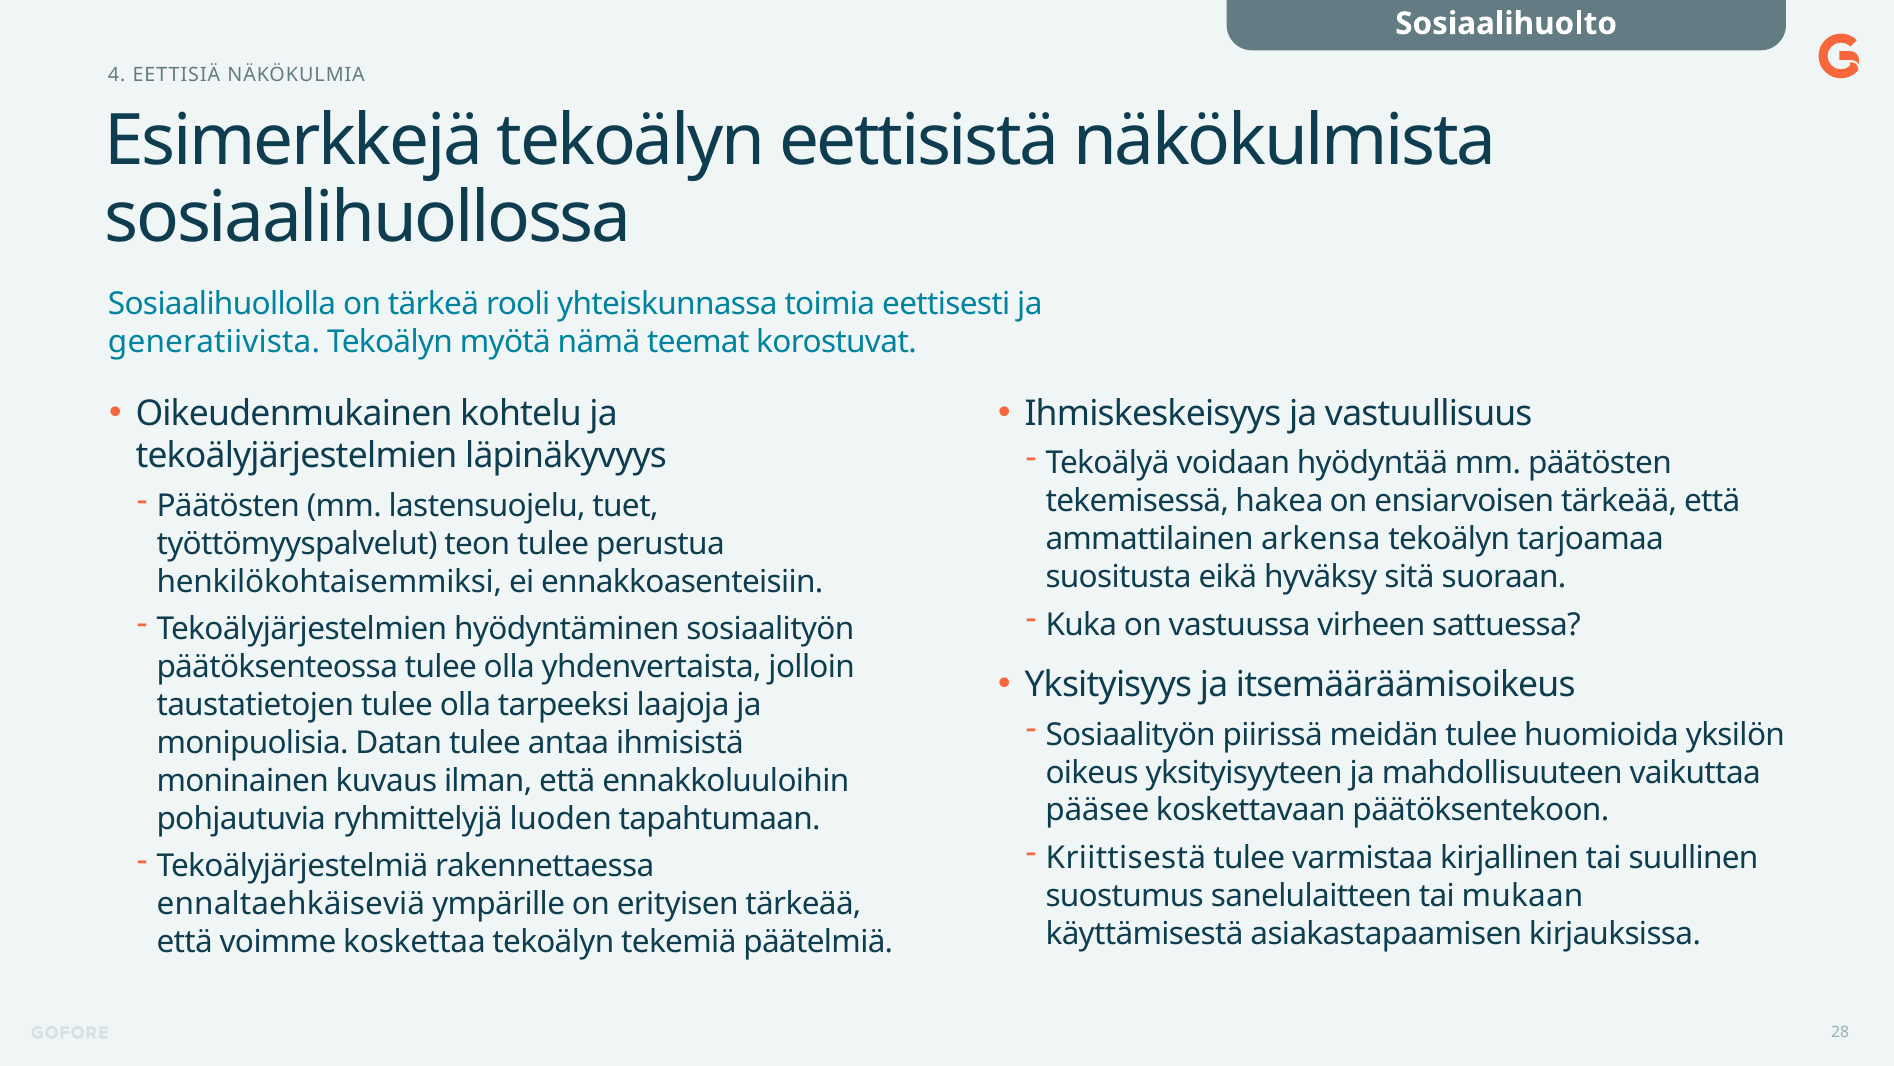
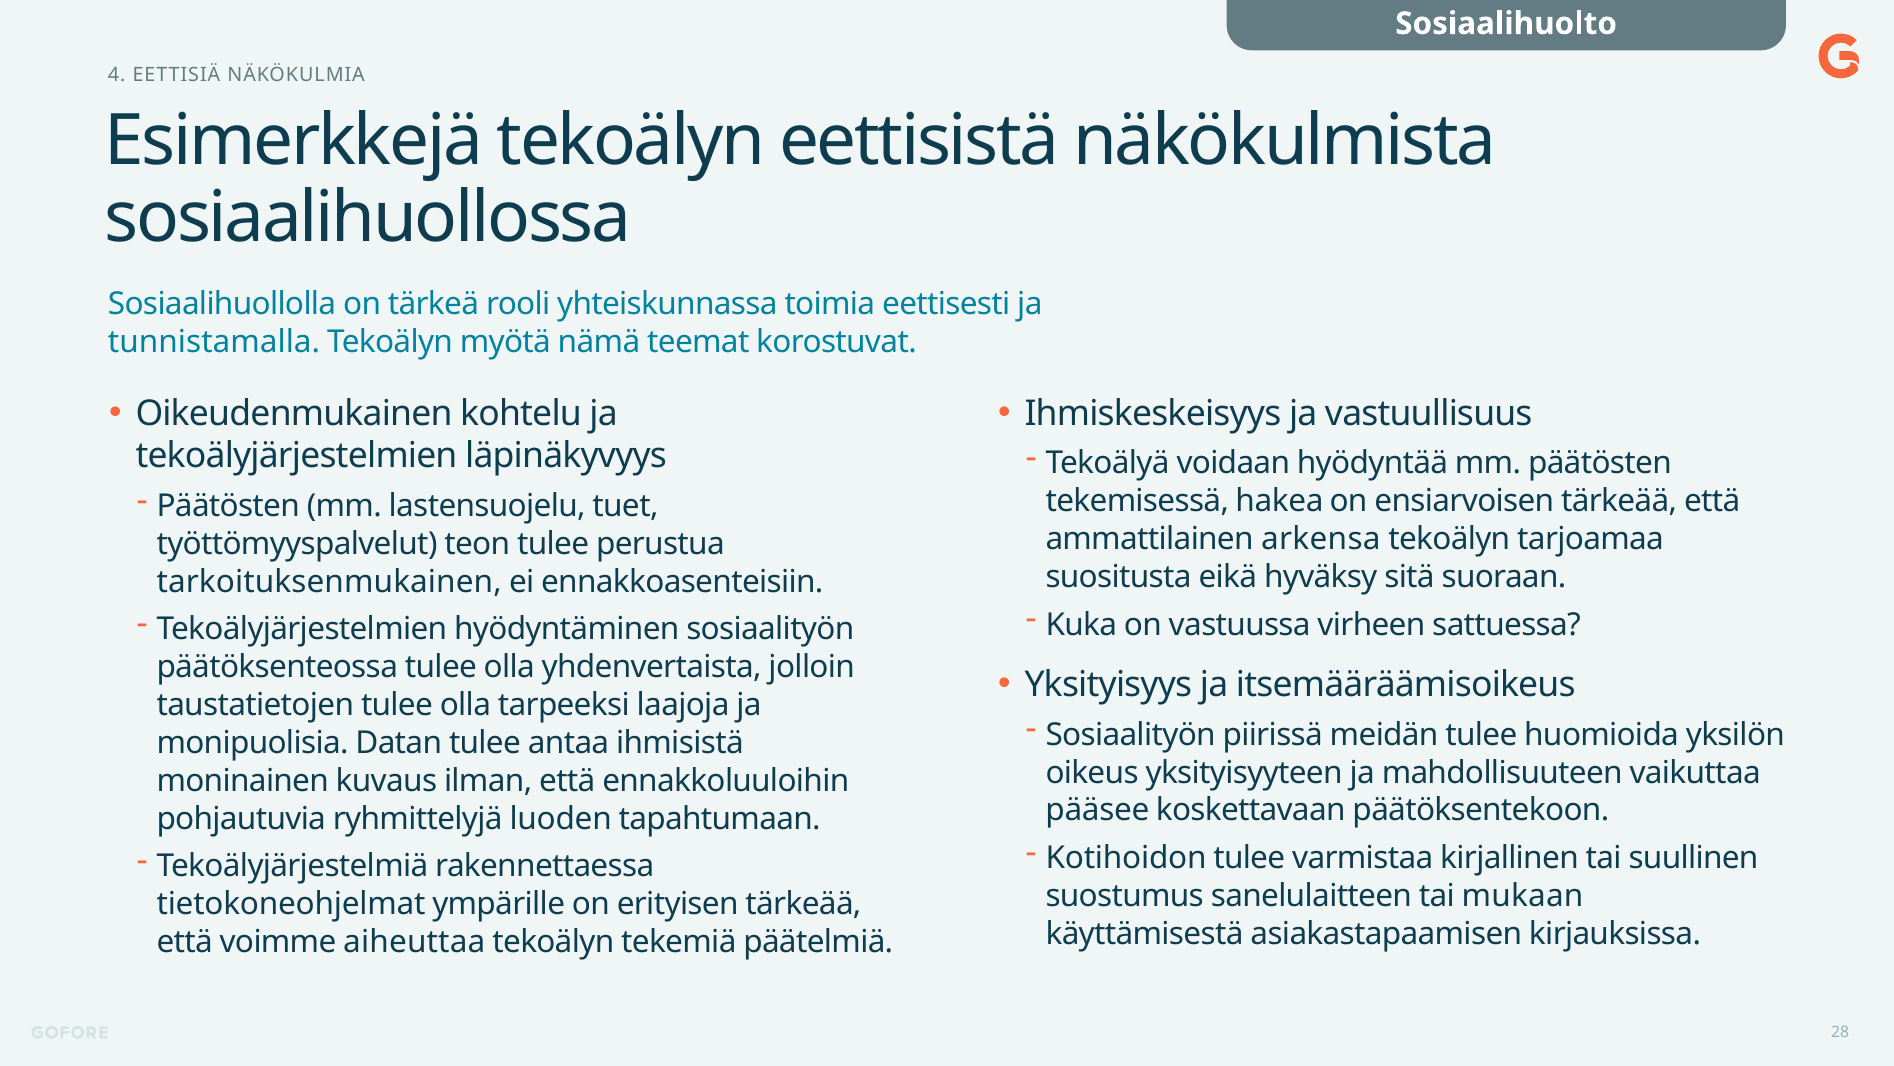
generatiivista: generatiivista -> tunnistamalla
henkilökohtaisemmiksi: henkilökohtaisemmiksi -> tarkoituksenmukainen
Kriittisestä: Kriittisestä -> Kotihoidon
ennaltaehkäiseviä: ennaltaehkäiseviä -> tietokoneohjelmat
koskettaa: koskettaa -> aiheuttaa
